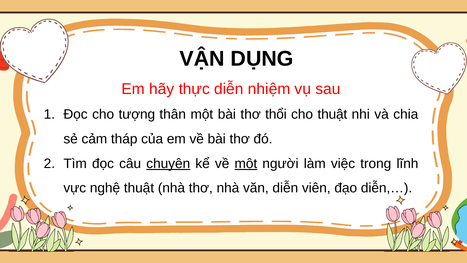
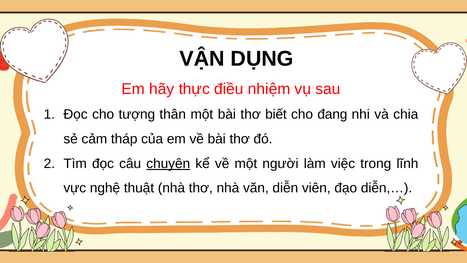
thực diễn: diễn -> điều
thổi: thổi -> biết
cho thuật: thuật -> đang
một at (246, 163) underline: present -> none
